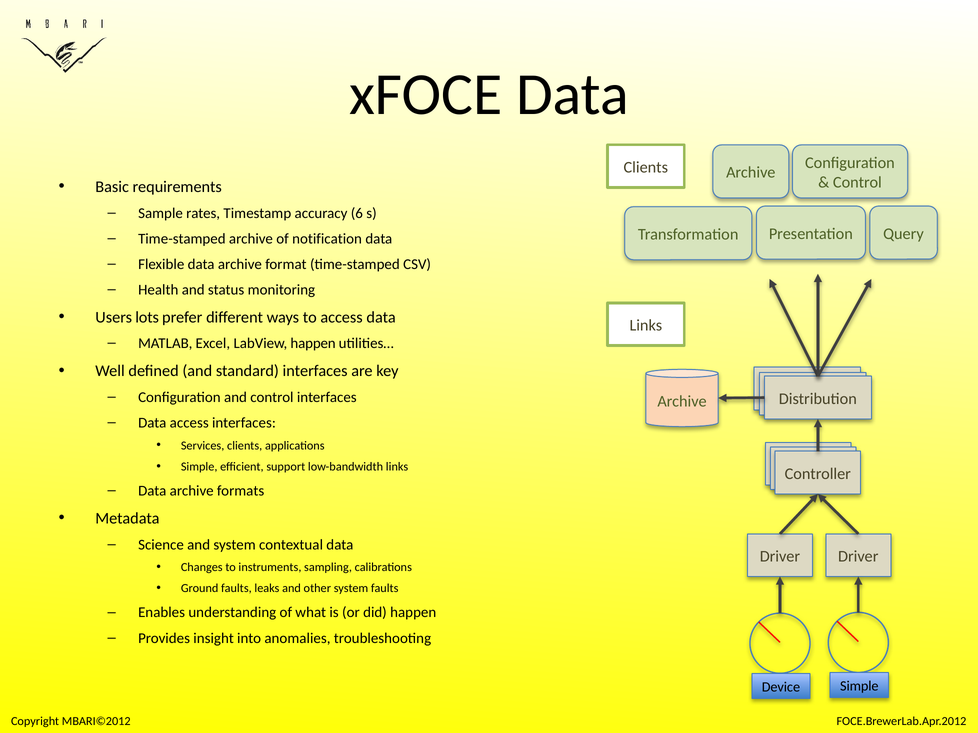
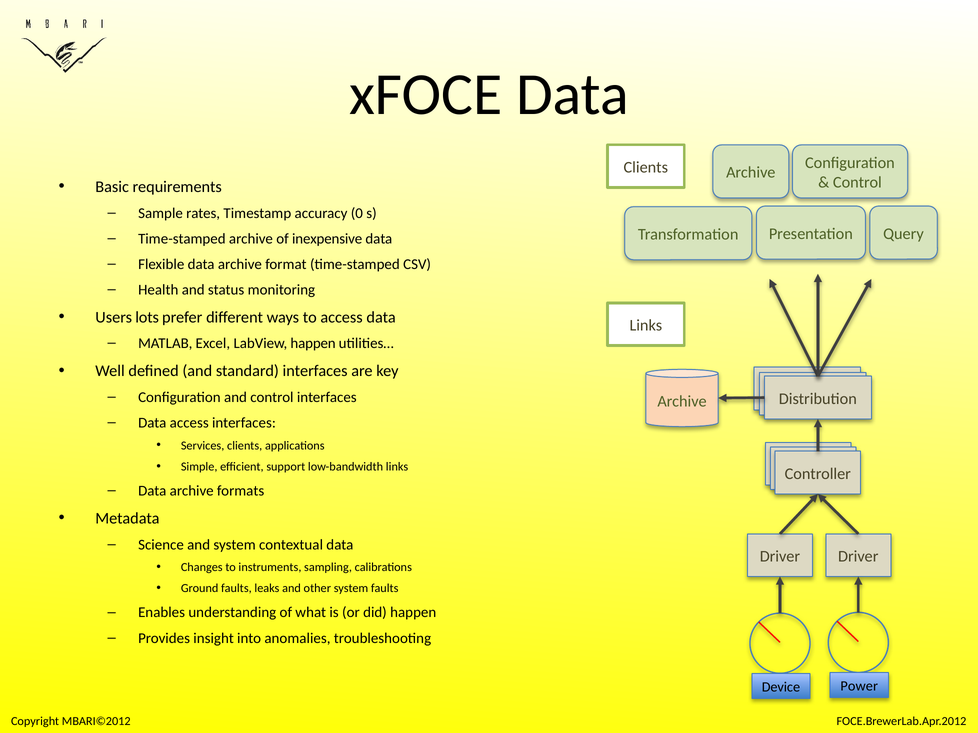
6: 6 -> 0
notification: notification -> inexpensive
Simple at (859, 687): Simple -> Power
